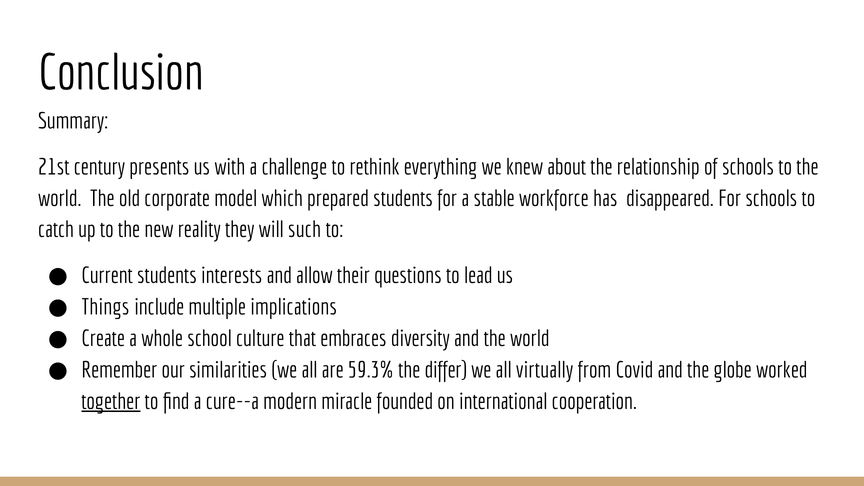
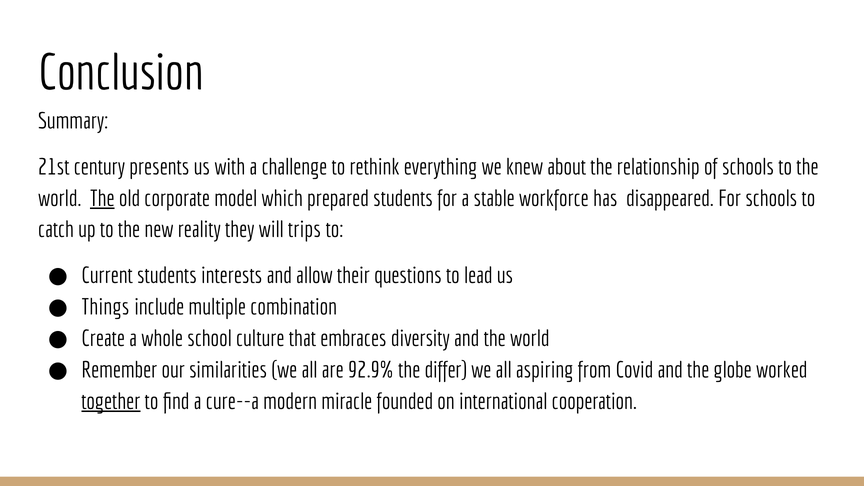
The at (102, 199) underline: none -> present
such: such -> trips
implications: implications -> combination
59.3%: 59.3% -> 92.9%
virtually: virtually -> aspiring
